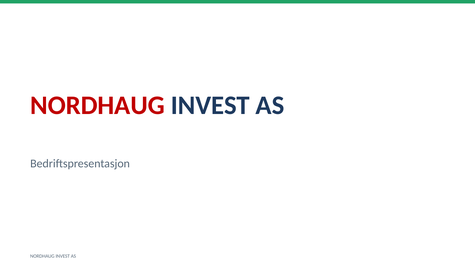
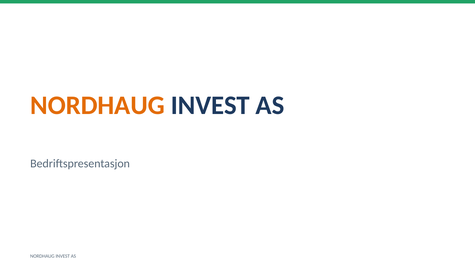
NORDHAUG at (98, 105) colour: red -> orange
